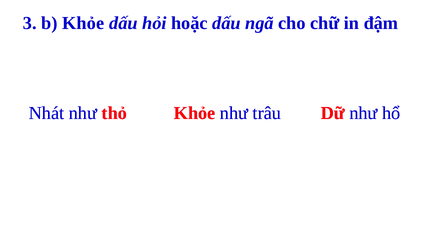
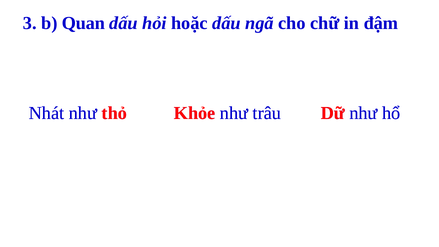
b Khỏe: Khỏe -> Quan
